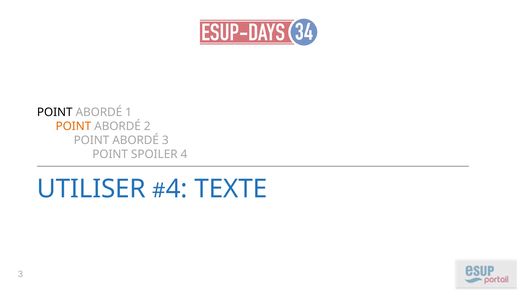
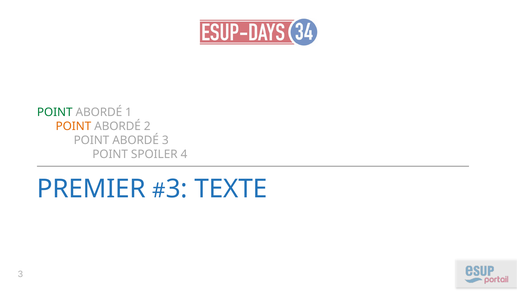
POINT at (55, 112) colour: black -> green
UTILISER: UTILISER -> PREMIER
4 at (177, 189): 4 -> 3
